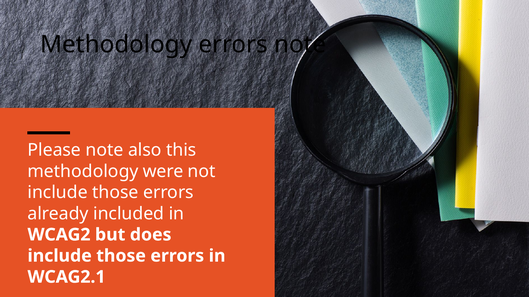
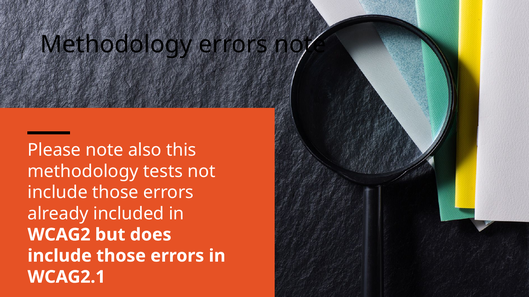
were: were -> tests
